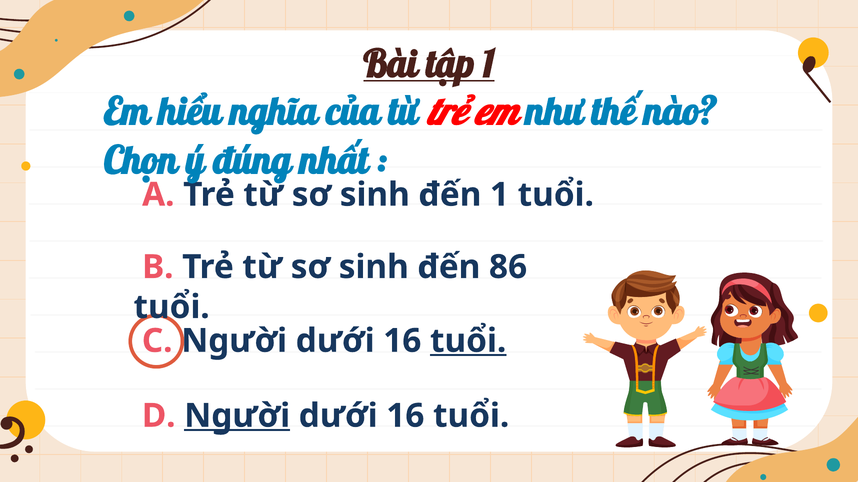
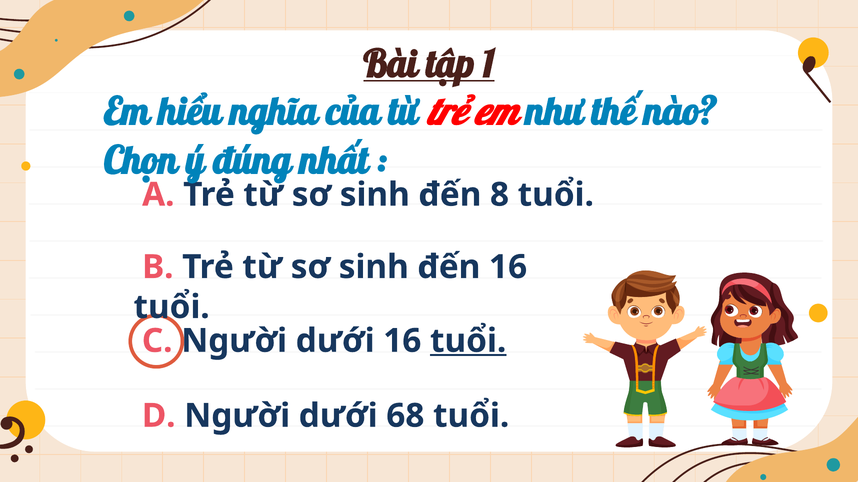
đến 1: 1 -> 8
đến 86: 86 -> 16
Người at (237, 416) underline: present -> none
16 at (405, 416): 16 -> 68
